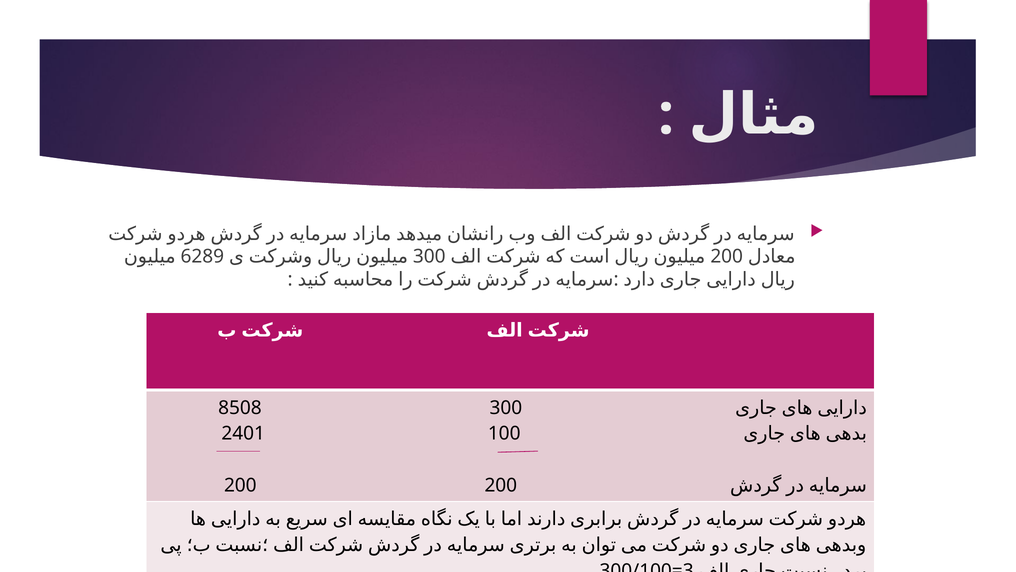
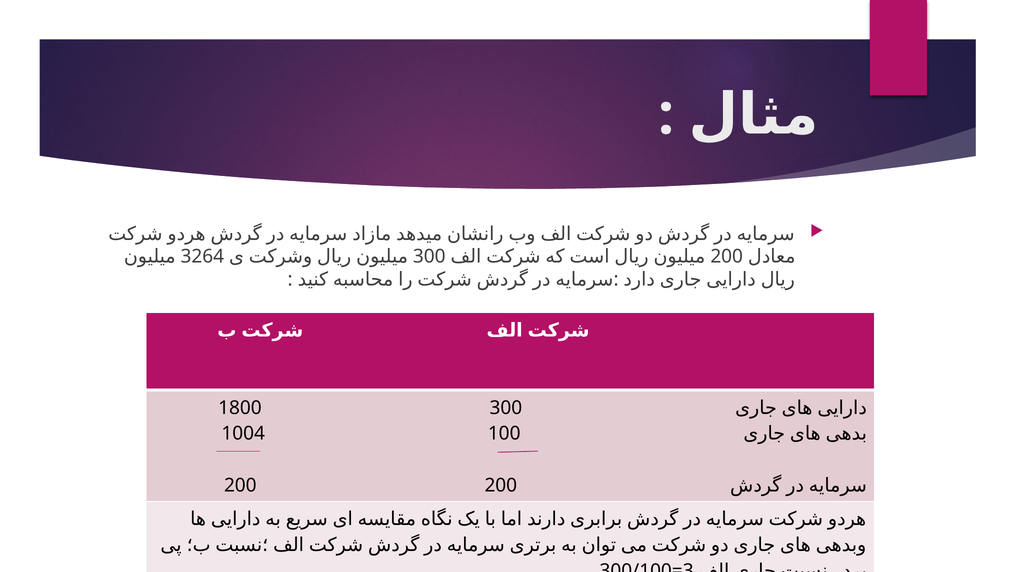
6289: 6289 -> 3264
8508: 8508 -> 1800
2401: 2401 -> 1004
